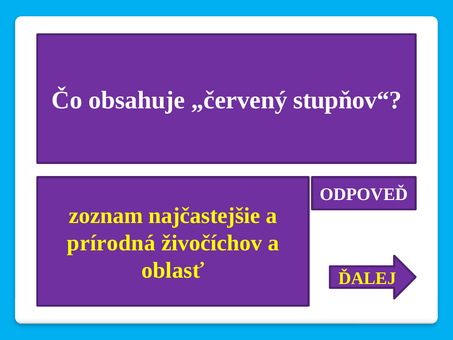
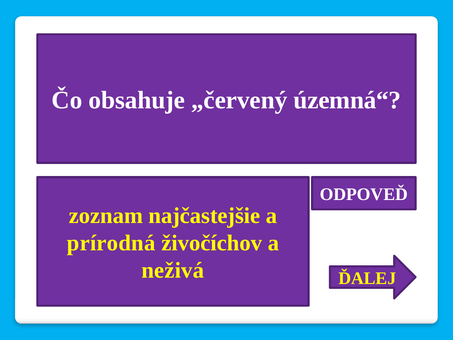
stupňov“: stupňov“ -> územná“
oblasť: oblasť -> neživá
